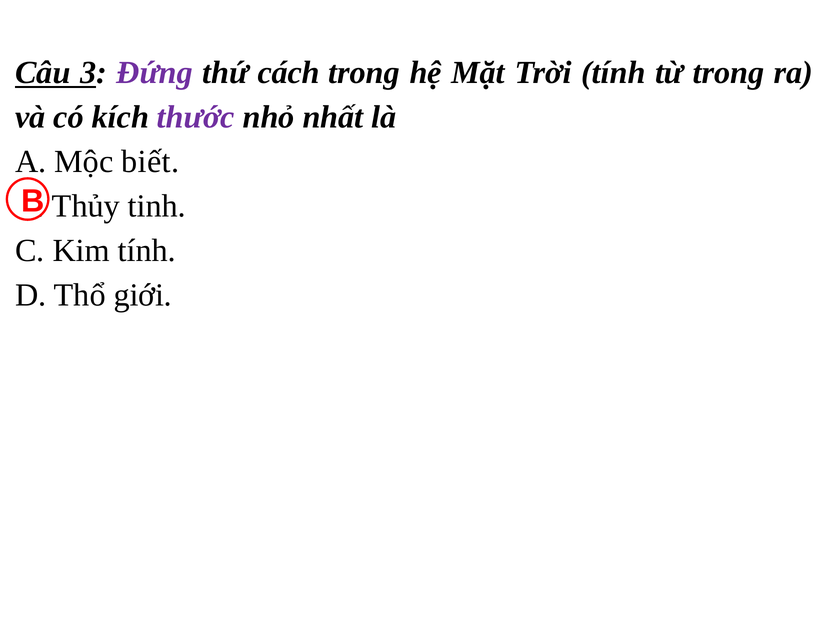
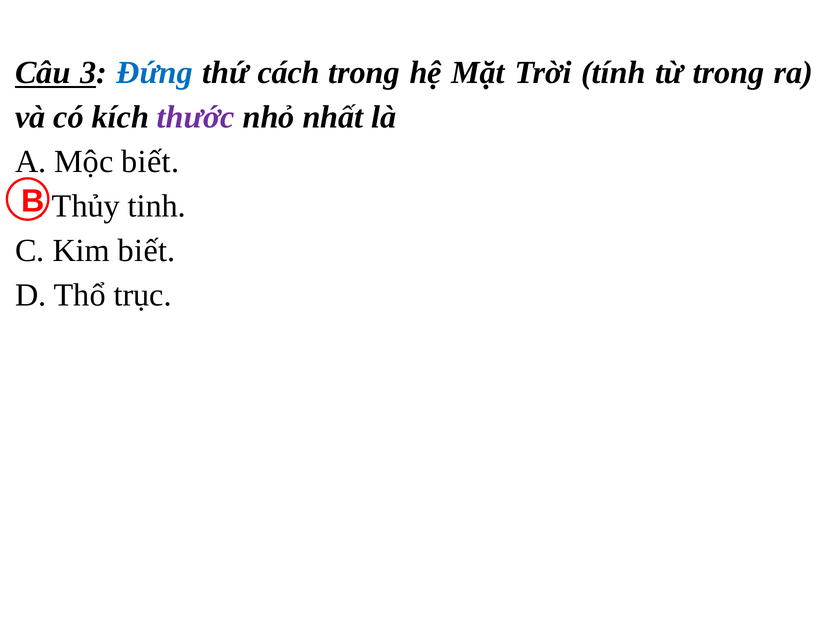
Đứng colour: purple -> blue
Kim tính: tính -> biết
giới: giới -> trục
